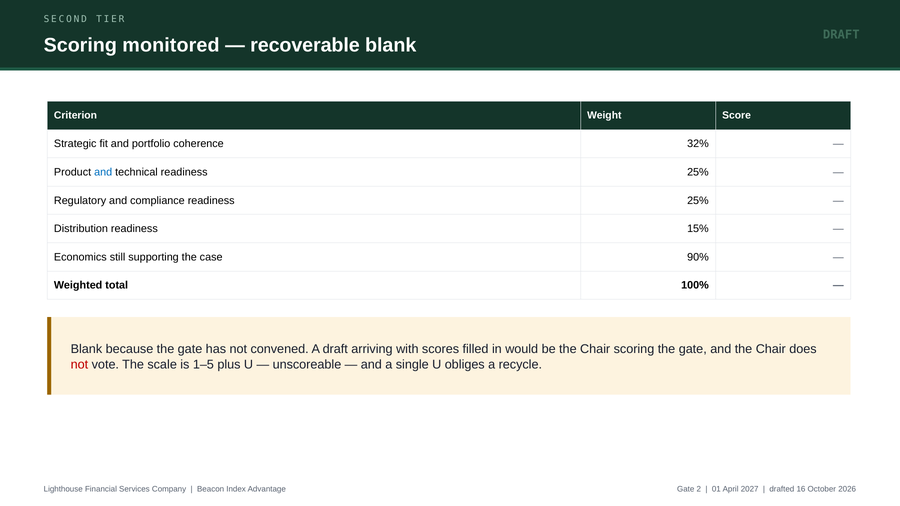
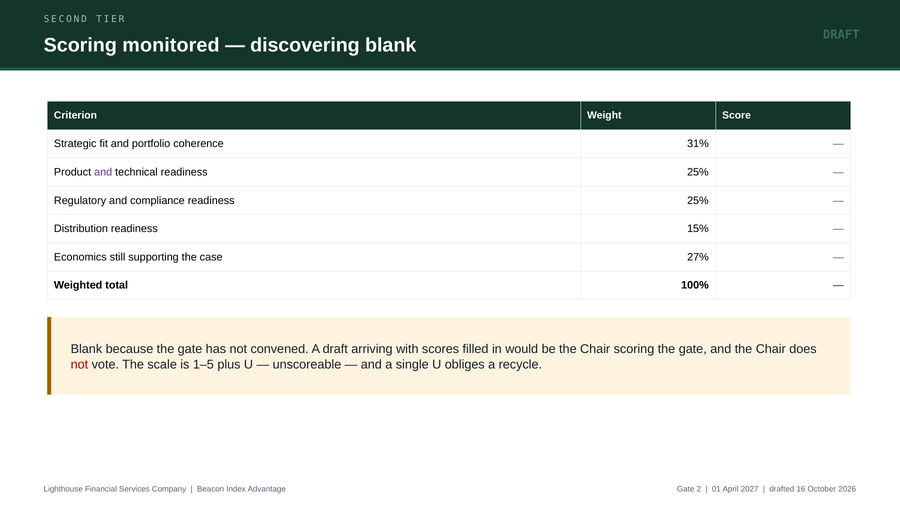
recoverable: recoverable -> discovering
32%: 32% -> 31%
and at (103, 172) colour: blue -> purple
90%: 90% -> 27%
